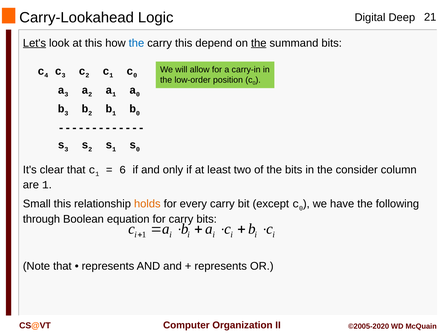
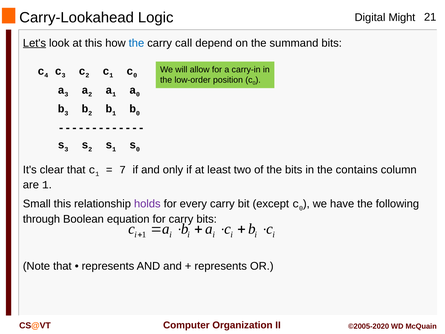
Deep: Deep -> Might
carry this: this -> call
the at (259, 43) underline: present -> none
6: 6 -> 7
consider: consider -> contains
holds colour: orange -> purple
